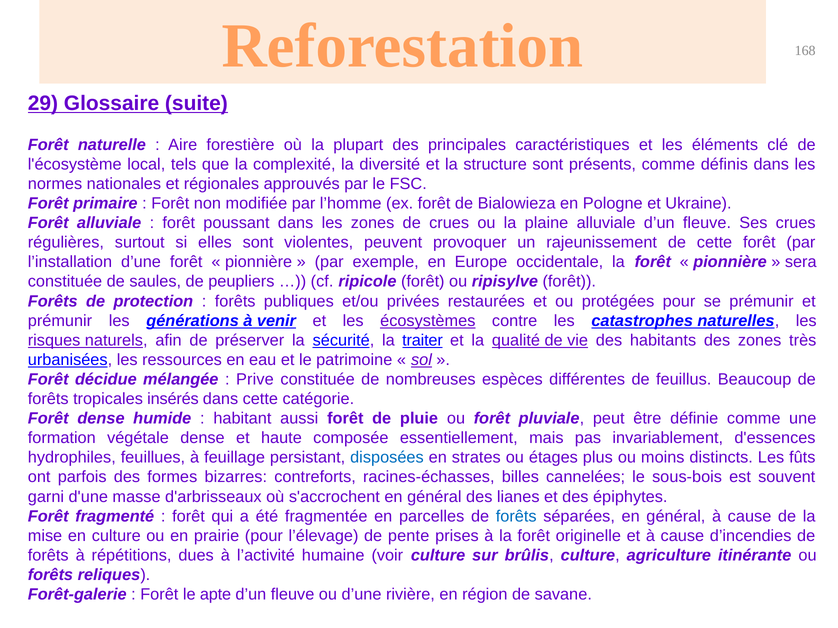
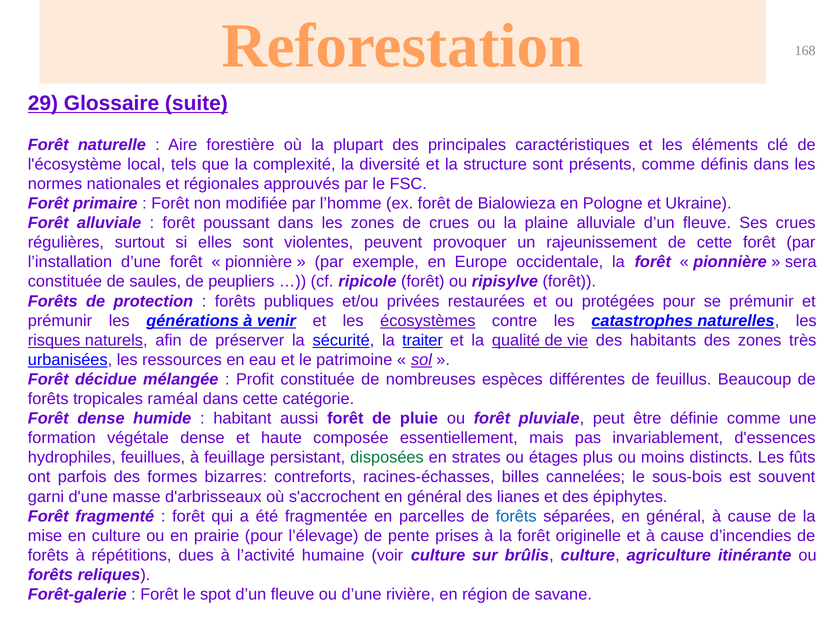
Prive: Prive -> Profit
insérés: insérés -> raméal
disposées colour: blue -> green
apte: apte -> spot
